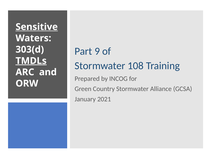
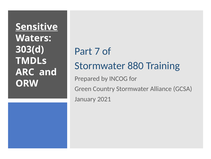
9: 9 -> 7
TMDLs underline: present -> none
108: 108 -> 880
